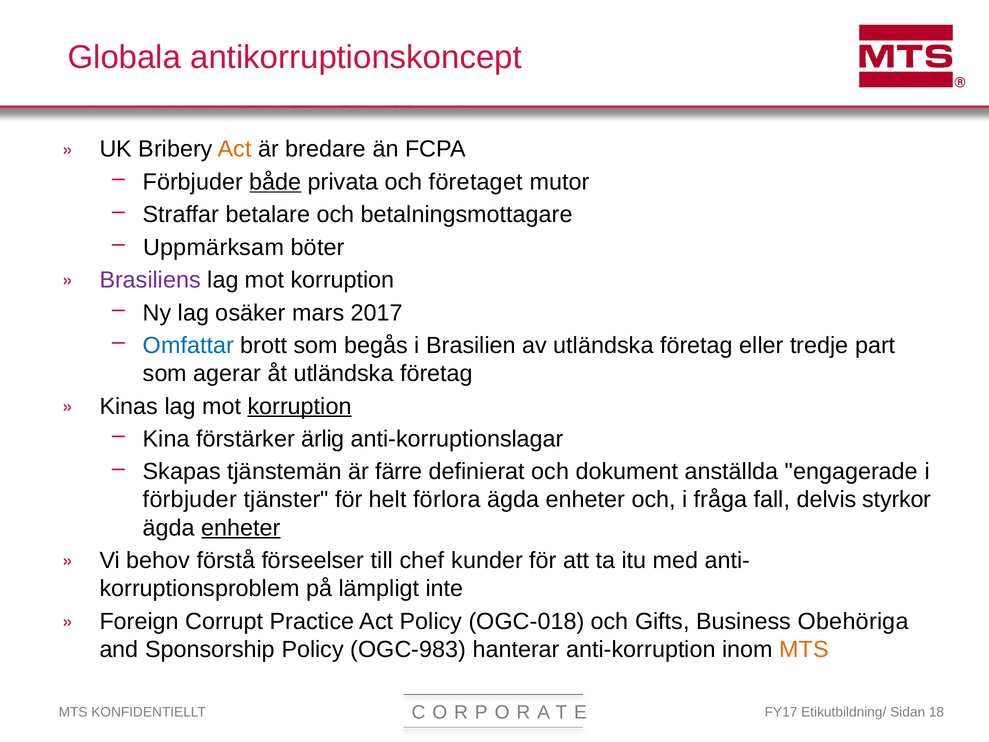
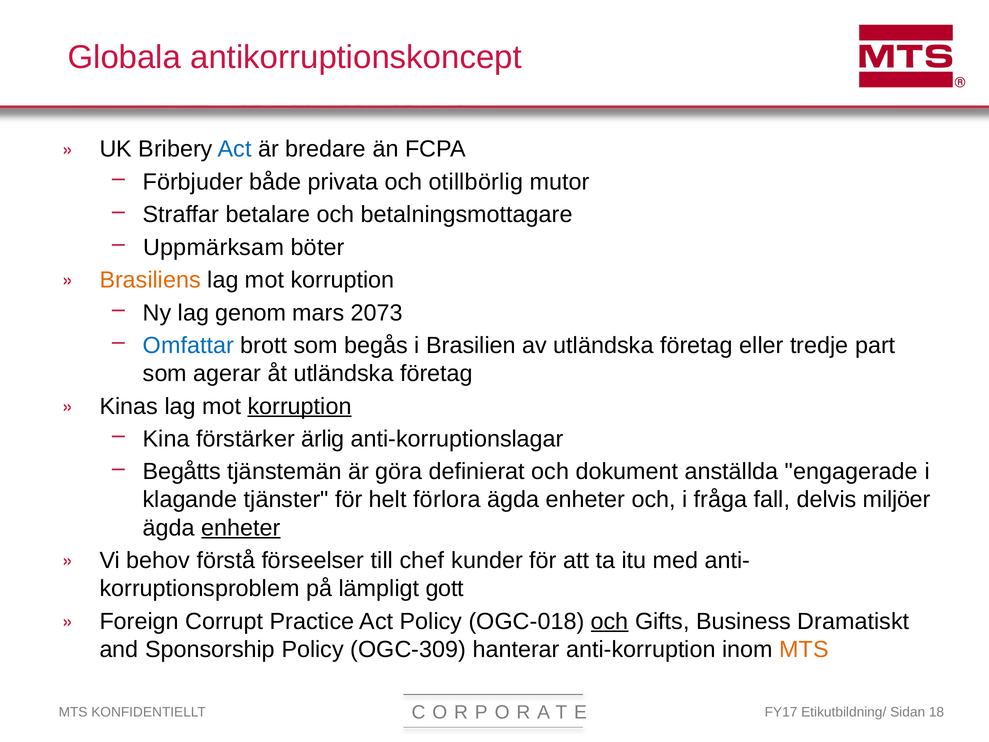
Act at (235, 149) colour: orange -> blue
både underline: present -> none
företaget: företaget -> otillbörlig
Brasiliens colour: purple -> orange
osäker: osäker -> genom
2017: 2017 -> 2073
Skapas: Skapas -> Begåtts
färre: färre -> göra
förbjuder at (190, 500): förbjuder -> klagande
styrkor: styrkor -> miljöer
inte: inte -> gott
och at (610, 621) underline: none -> present
Obehöriga: Obehöriga -> Dramatiskt
OGC-983: OGC-983 -> OGC-309
